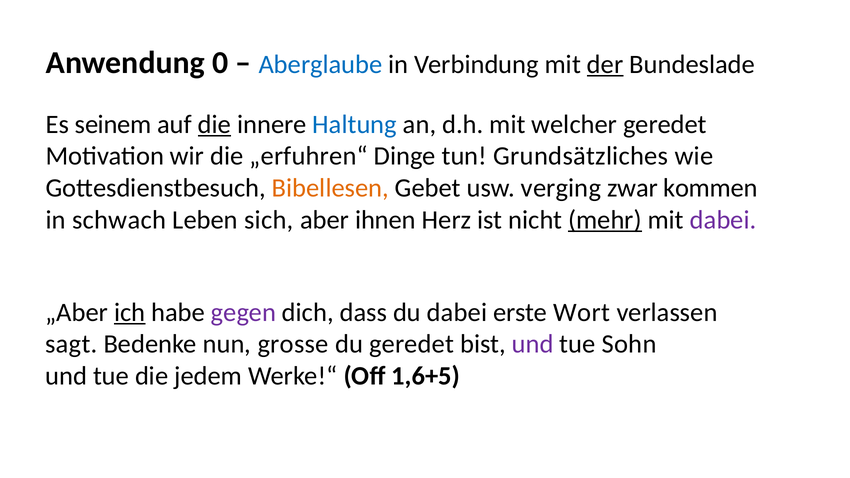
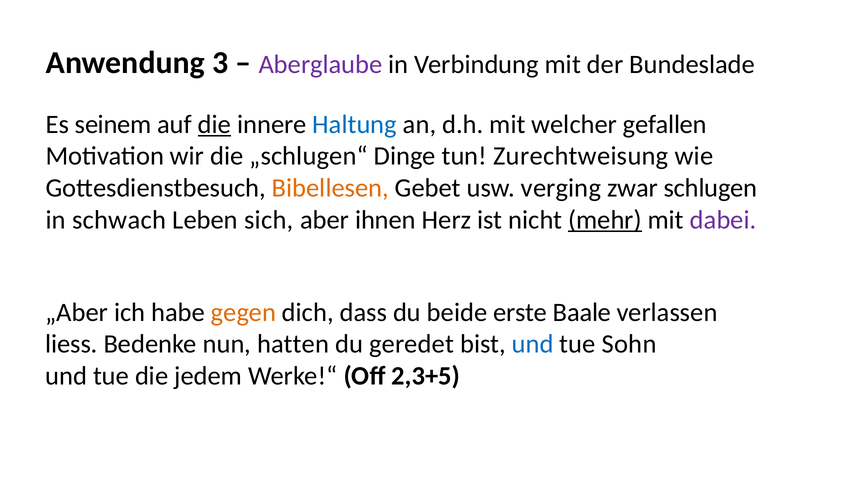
0: 0 -> 3
Aberglaube colour: blue -> purple
der underline: present -> none
welcher geredet: geredet -> gefallen
„erfuhren“: „erfuhren“ -> „schlugen“
Grundsätzliches: Grundsätzliches -> Zurechtweisung
kommen: kommen -> schlugen
ich underline: present -> none
gegen colour: purple -> orange
du dabei: dabei -> beide
Wort: Wort -> Baale
sagt: sagt -> liess
grosse: grosse -> hatten
und at (533, 344) colour: purple -> blue
1,6+5: 1,6+5 -> 2,3+5
